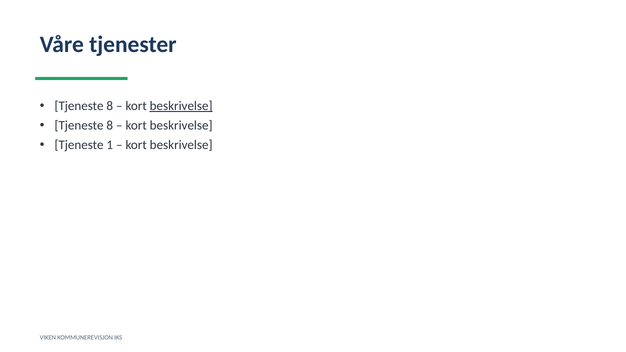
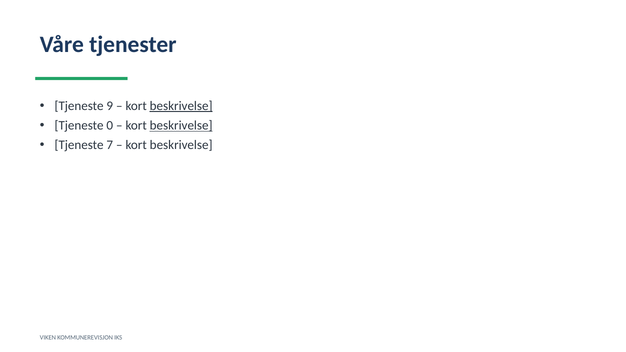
8 at (110, 106): 8 -> 9
8 at (110, 126): 8 -> 0
beskrivelse at (181, 126) underline: none -> present
1: 1 -> 7
